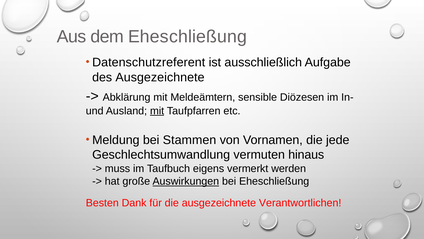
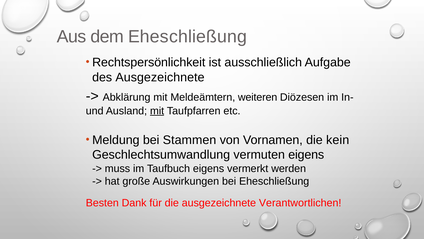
Datenschutzreferent: Datenschutzreferent -> Rechtspersönlichkeit
sensible: sensible -> weiteren
jede: jede -> kein
vermuten hinaus: hinaus -> eigens
Auswirkungen underline: present -> none
